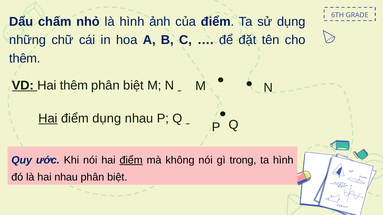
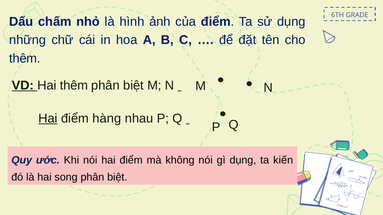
điểm dụng: dụng -> hàng
điểm at (131, 160) underline: present -> none
gì trong: trong -> dụng
ta hình: hình -> kiến
hai nhau: nhau -> song
